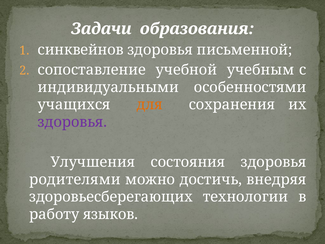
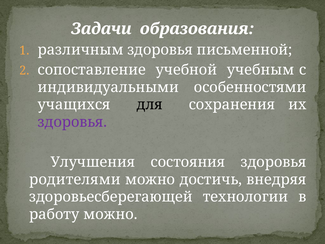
синквейнов: синквейнов -> различным
для colour: orange -> black
здоровьесберегающих: здоровьесберегающих -> здоровьесберегающей
работу языков: языков -> можно
